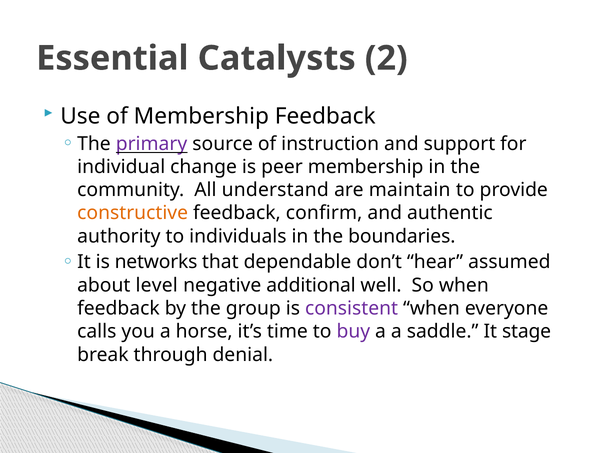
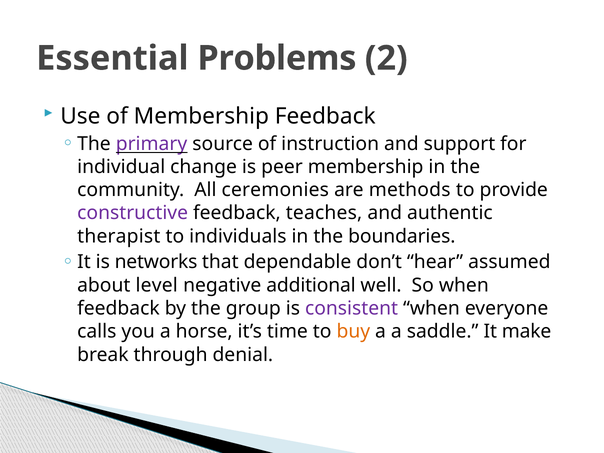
Catalysts: Catalysts -> Problems
understand: understand -> ceremonies
maintain: maintain -> methods
constructive colour: orange -> purple
confirm: confirm -> teaches
authority: authority -> therapist
buy colour: purple -> orange
stage: stage -> make
